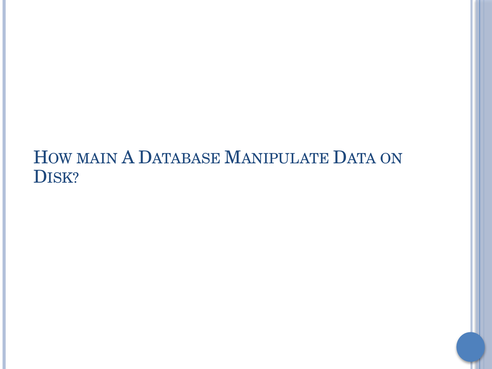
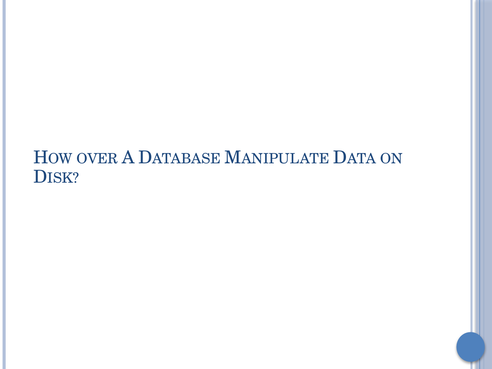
MAIN: MAIN -> OVER
